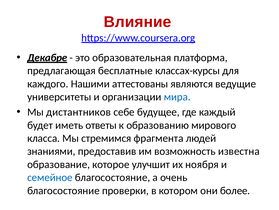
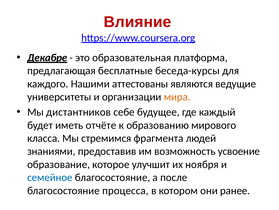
классах-курсы: классах-курсы -> беседа-курсы
мира colour: blue -> orange
ответы: ответы -> отчёте
известна: известна -> усвоение
очень: очень -> после
проверки: проверки -> процесса
более: более -> ранее
